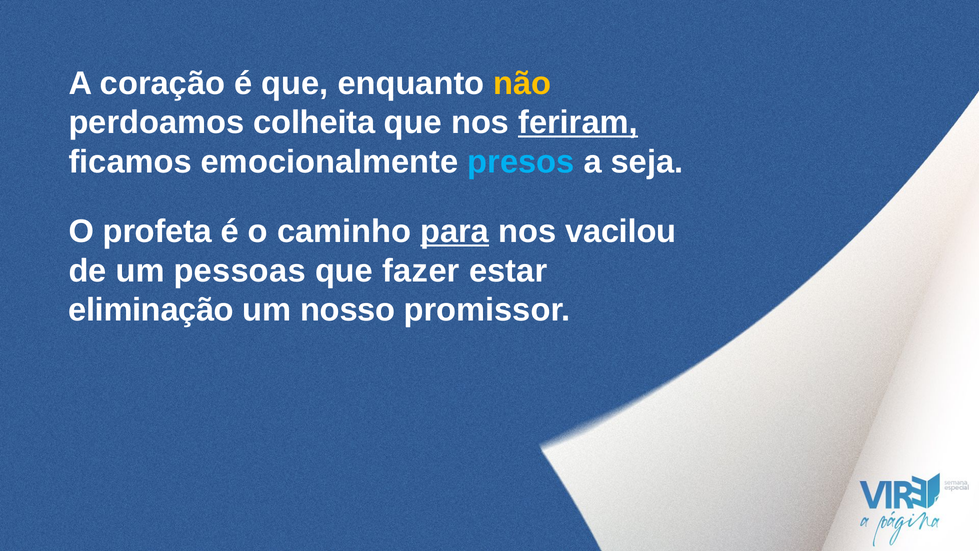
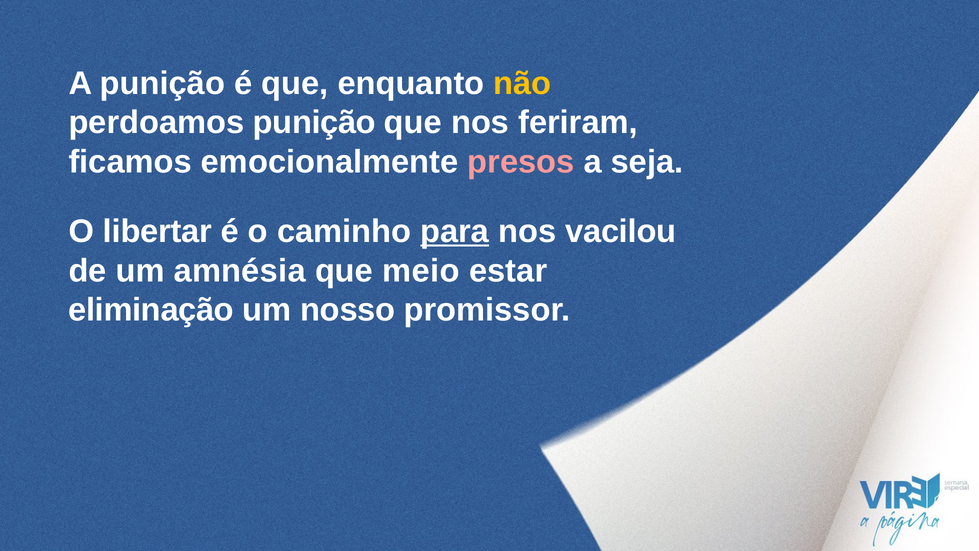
A coração: coração -> punição
perdoamos colheita: colheita -> punição
feriram underline: present -> none
presos colour: light blue -> pink
profeta: profeta -> libertar
pessoas: pessoas -> amnésia
fazer: fazer -> meio
